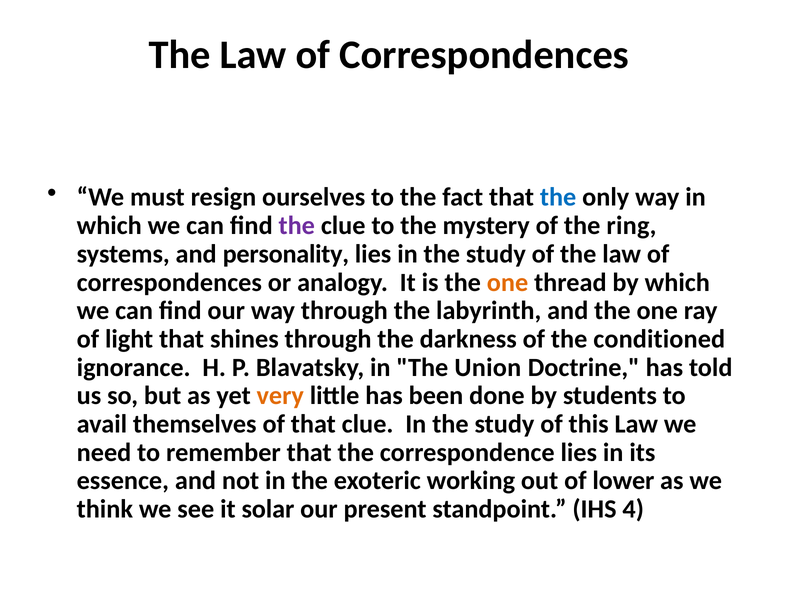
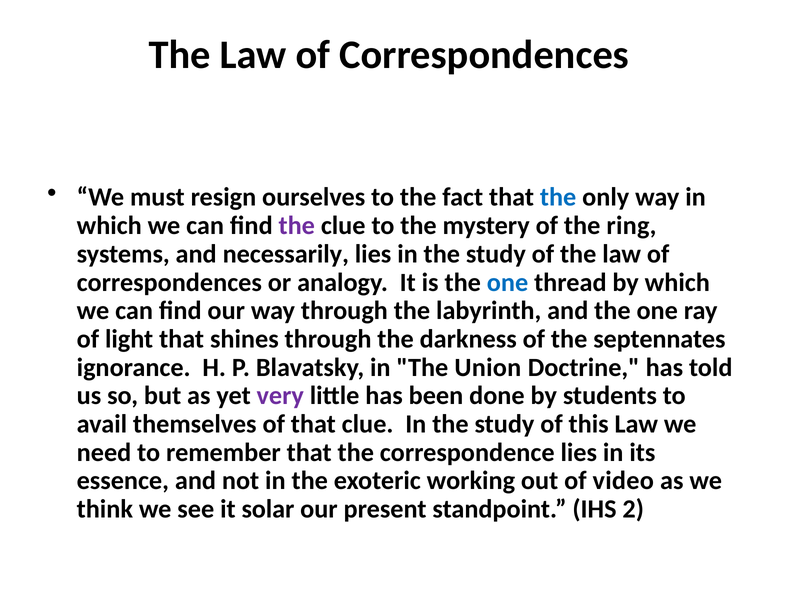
personality: personality -> necessarily
one at (508, 282) colour: orange -> blue
conditioned: conditioned -> septennates
very colour: orange -> purple
lower: lower -> video
4: 4 -> 2
